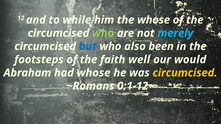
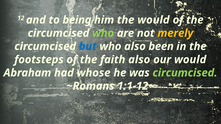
while: while -> being
the whose: whose -> would
merely colour: light blue -> yellow
faith well: well -> also
circumcised at (185, 73) colour: yellow -> light green
0:1-12~: 0:1-12~ -> 1:1-12~
